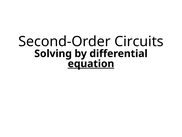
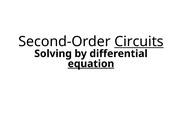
Circuits underline: none -> present
